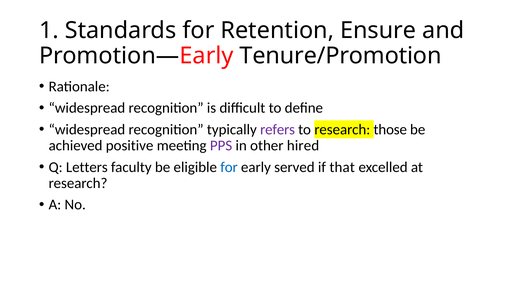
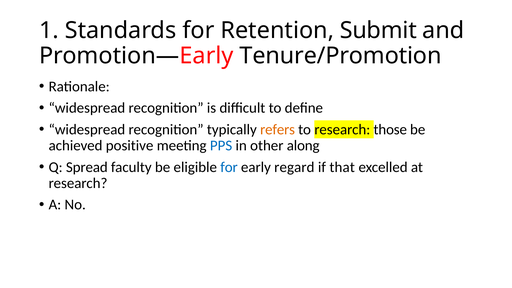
Ensure: Ensure -> Submit
refers colour: purple -> orange
PPS colour: purple -> blue
hired: hired -> along
Letters: Letters -> Spread
served: served -> regard
